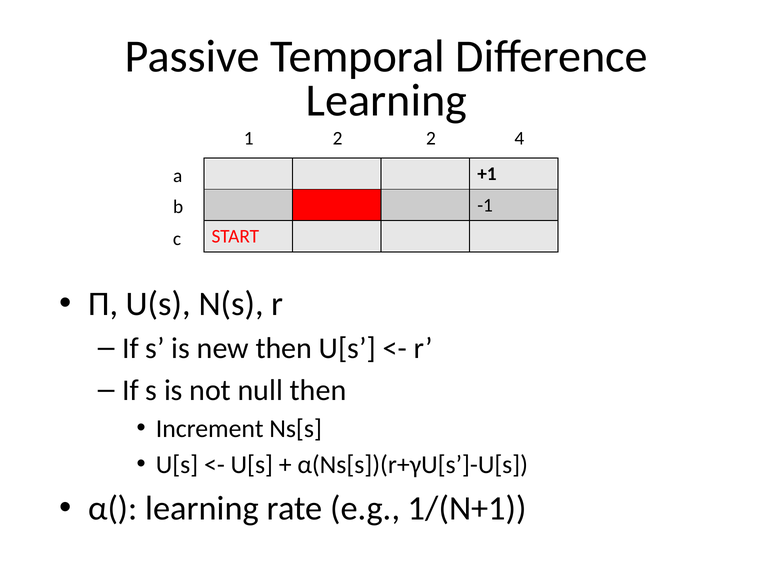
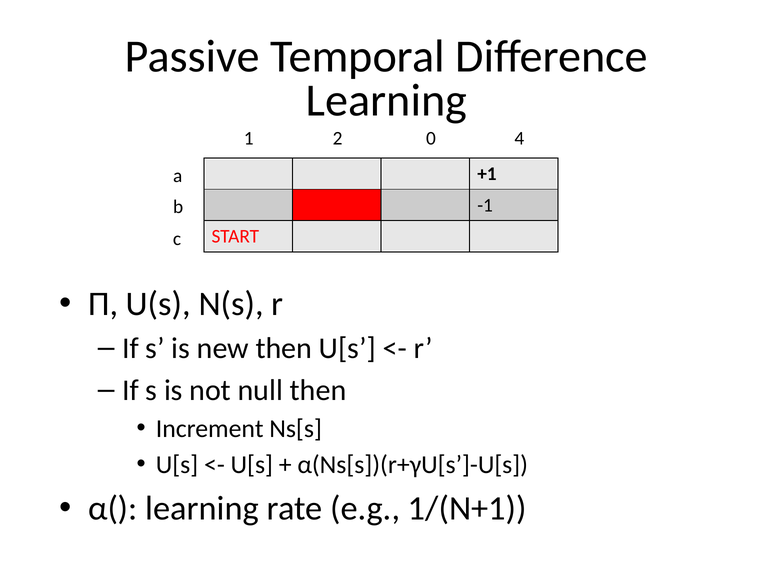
2 2: 2 -> 0
